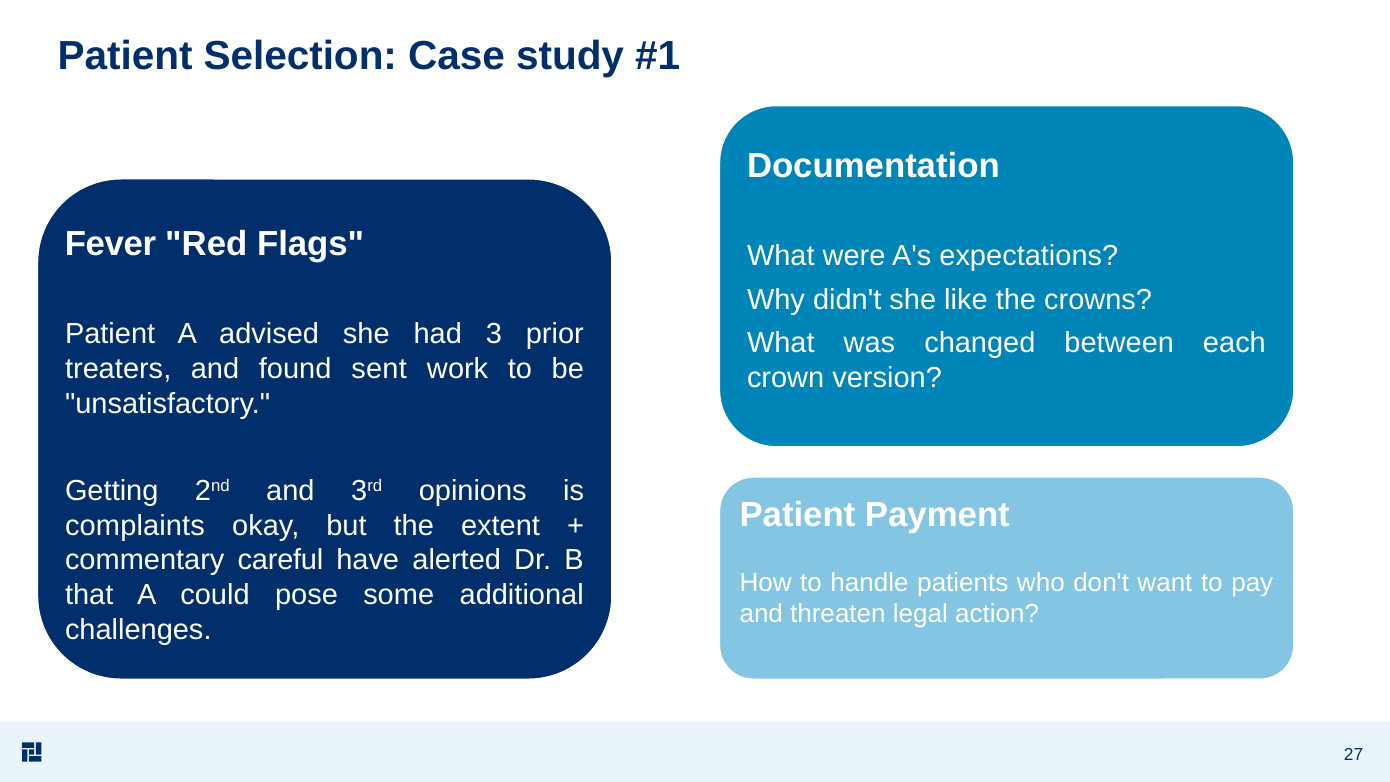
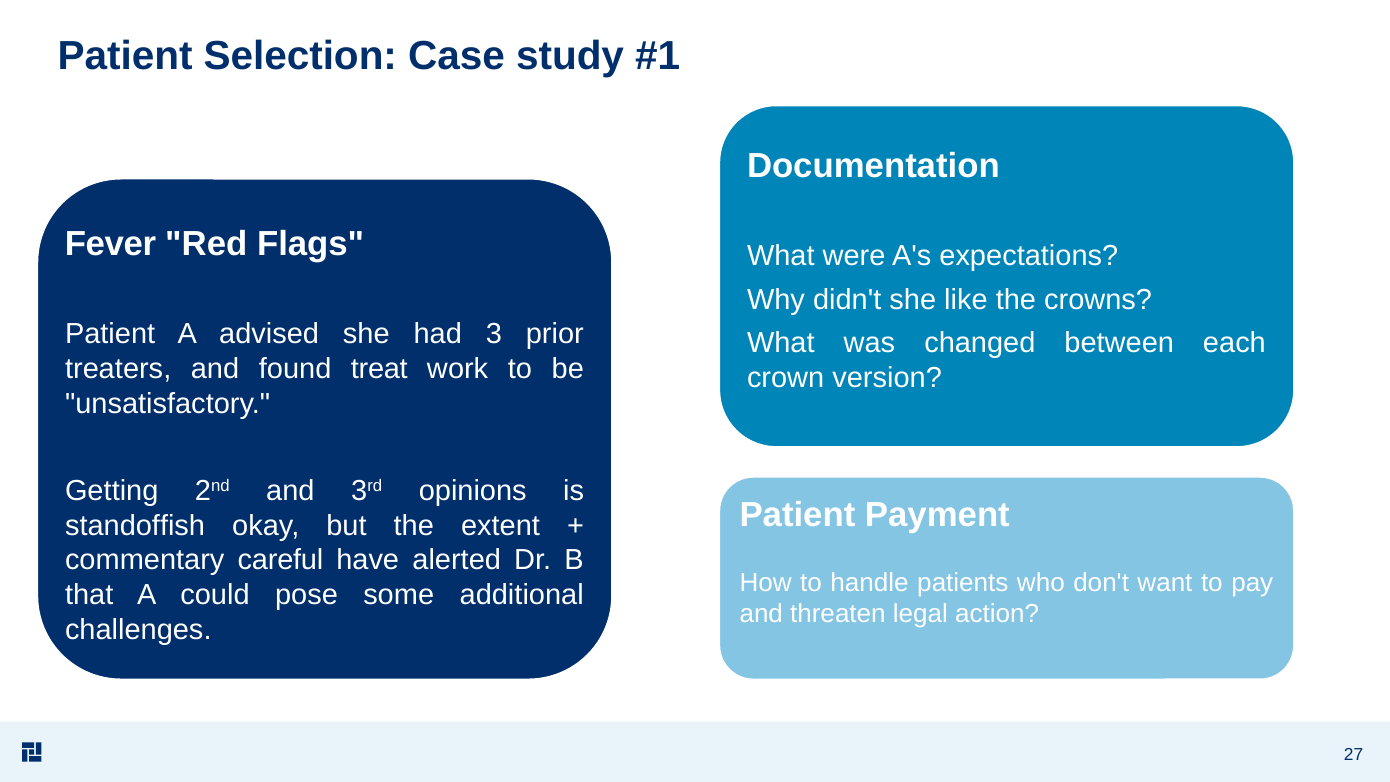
sent: sent -> treat
complaints: complaints -> standoffish
